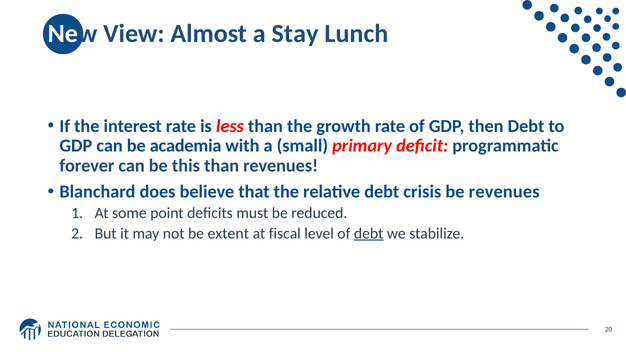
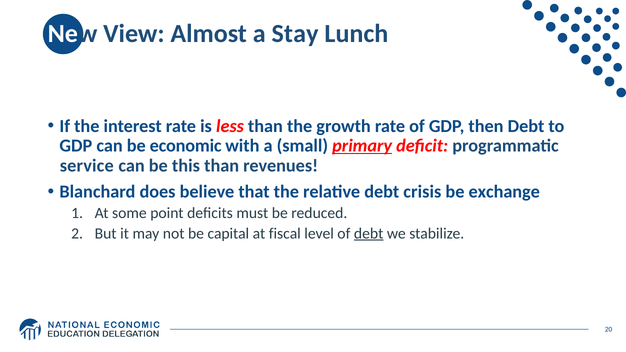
academia: academia -> economic
primary underline: none -> present
forever: forever -> service
be revenues: revenues -> exchange
extent: extent -> capital
